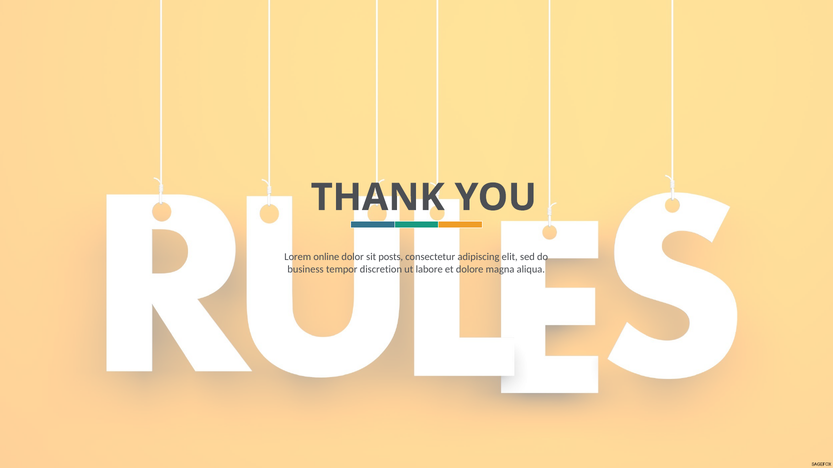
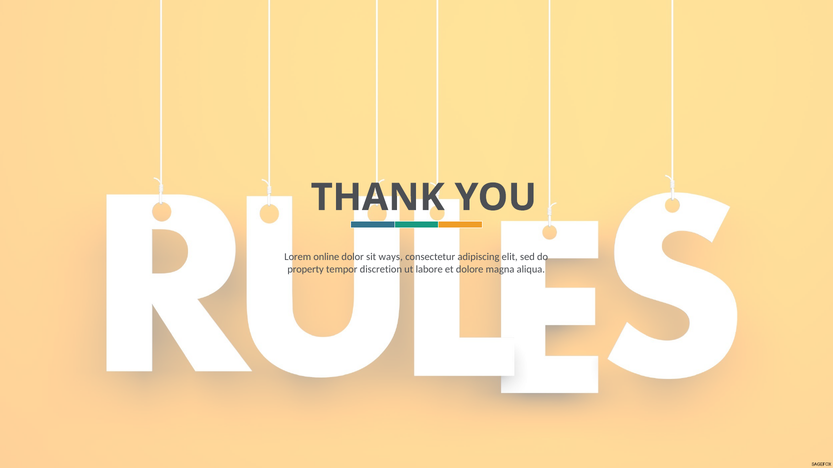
posts: posts -> ways
business: business -> property
